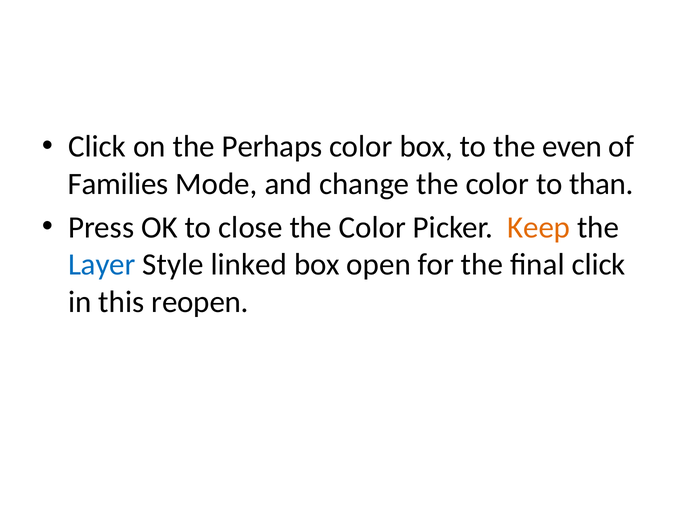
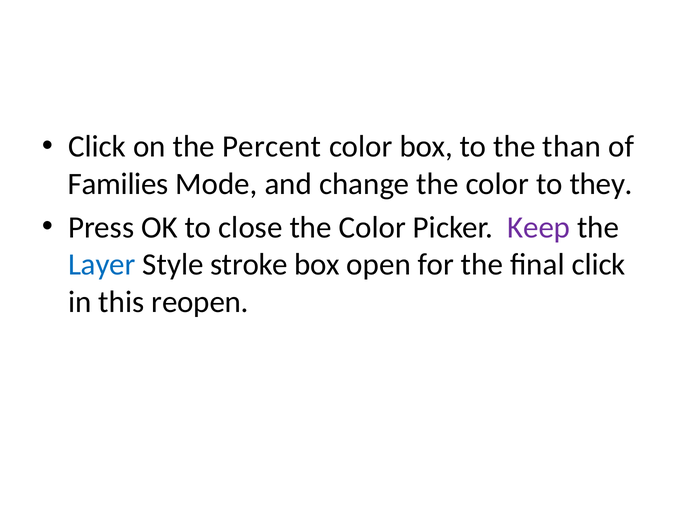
Perhaps: Perhaps -> Percent
even: even -> than
than: than -> they
Keep colour: orange -> purple
linked: linked -> stroke
